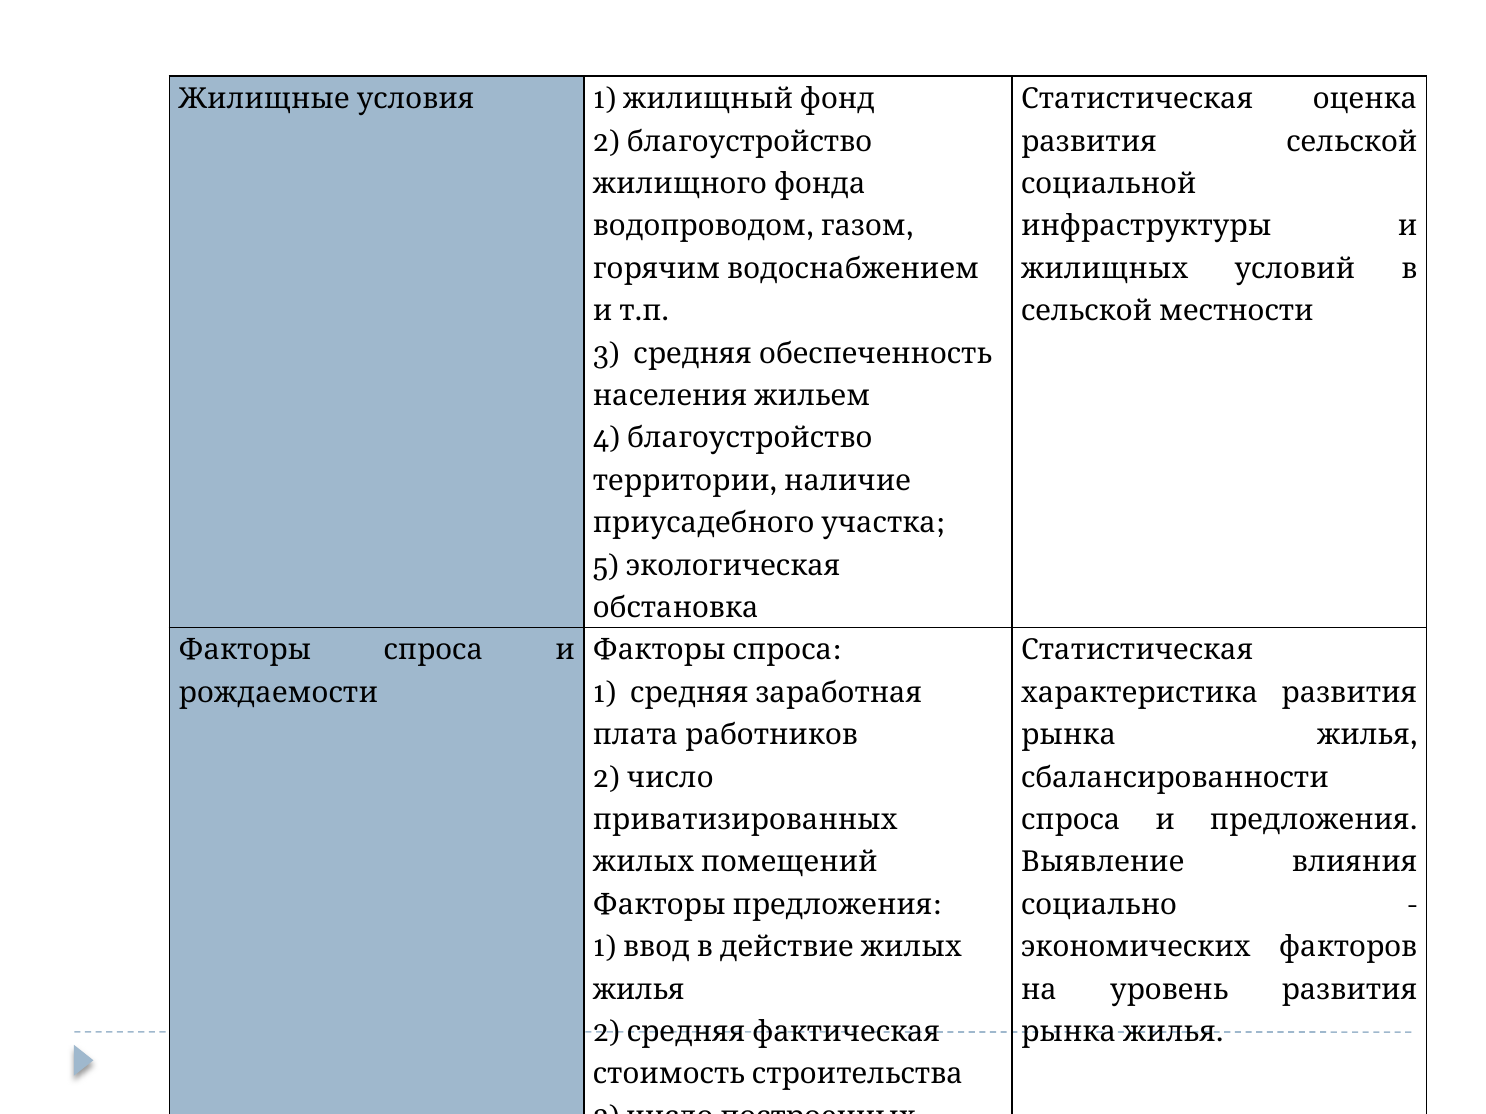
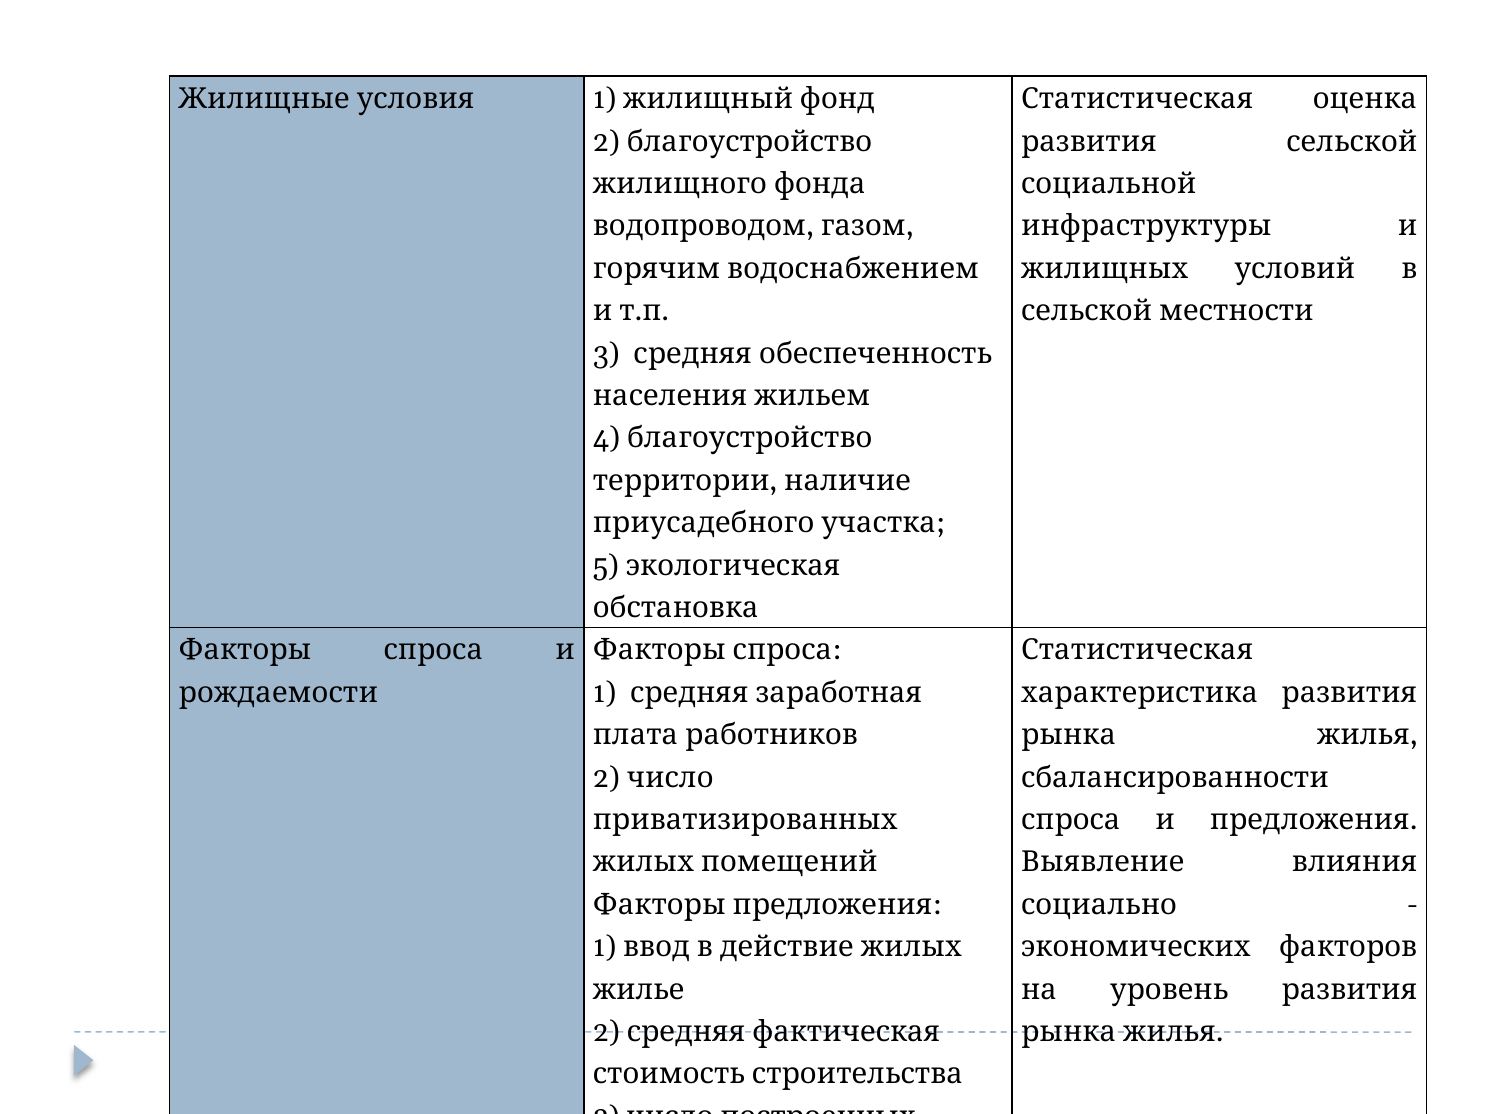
жилья at (639, 990): жилья -> жилье
